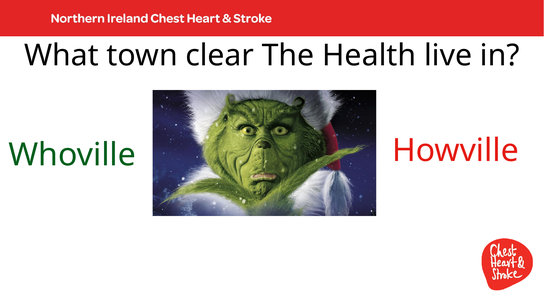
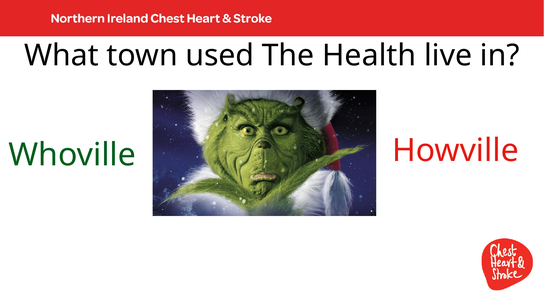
clear: clear -> used
